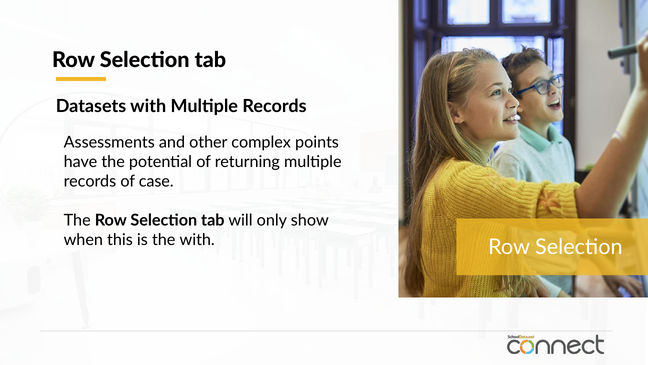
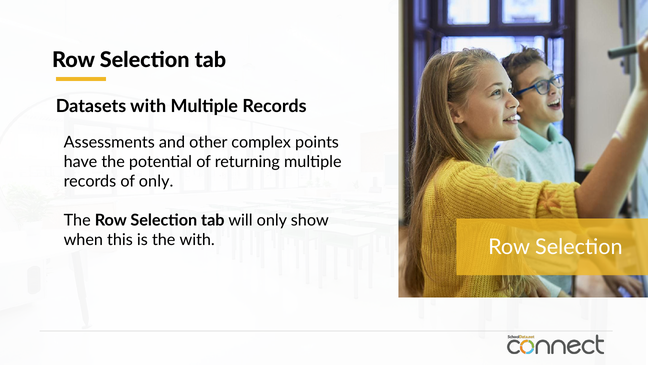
of case: case -> only
